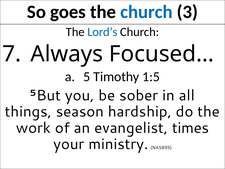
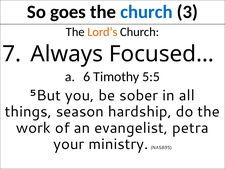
Lord’s colour: blue -> orange
5: 5 -> 6
1:5: 1:5 -> 5:5
times: times -> petra
